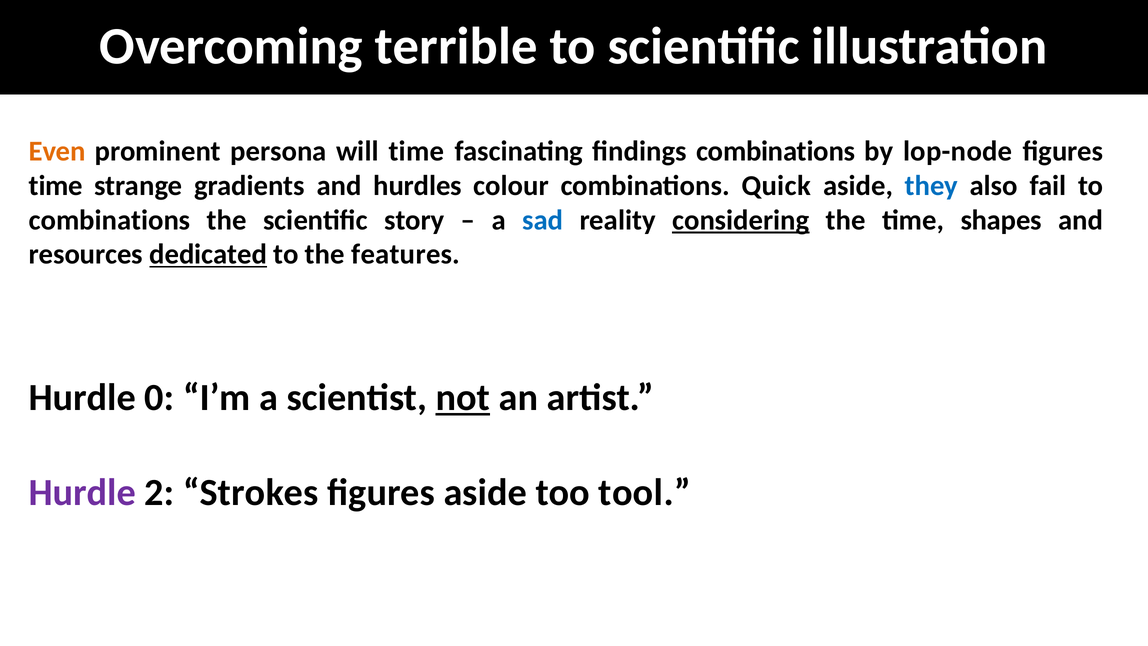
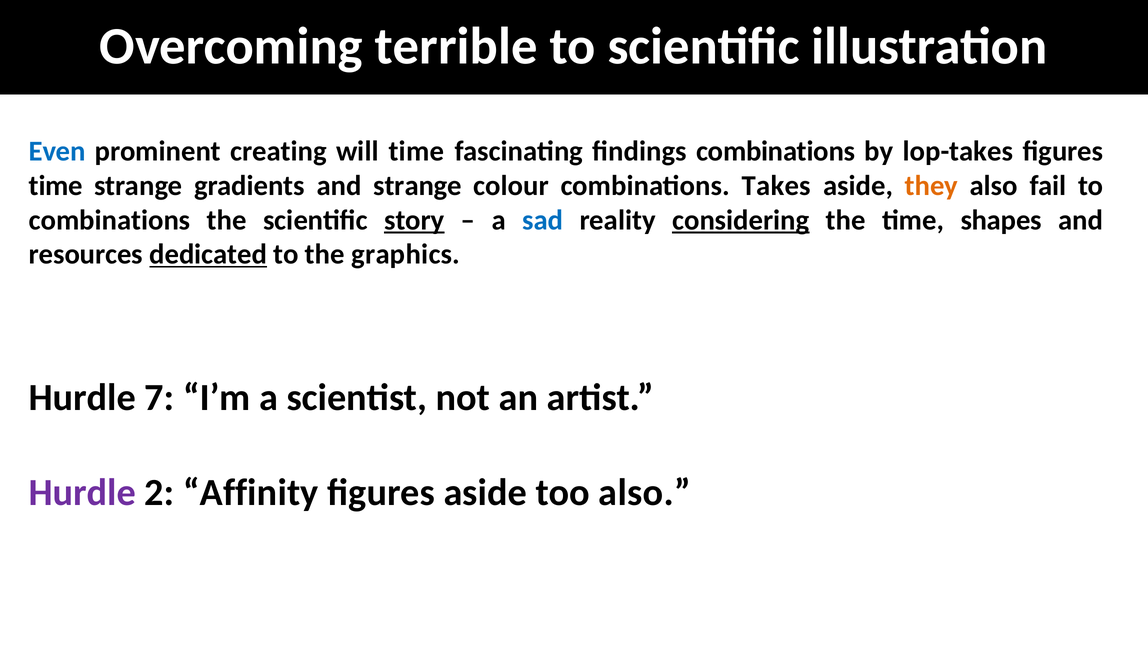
Even colour: orange -> blue
persona: persona -> creating
lop-node: lop-node -> lop-takes
and hurdles: hurdles -> strange
Quick: Quick -> Takes
they colour: blue -> orange
story underline: none -> present
features: features -> graphics
0: 0 -> 7
not underline: present -> none
Strokes: Strokes -> Affinity
too tool: tool -> also
